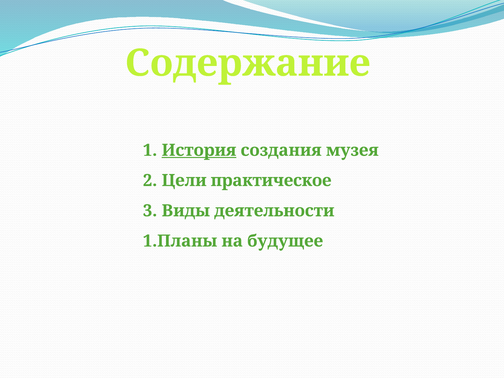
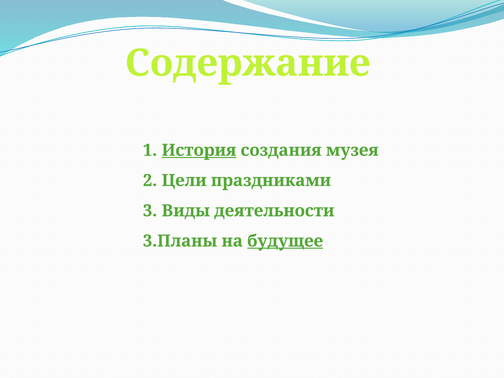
практическое: практическое -> праздниками
1.Планы: 1.Планы -> 3.Планы
будущее underline: none -> present
